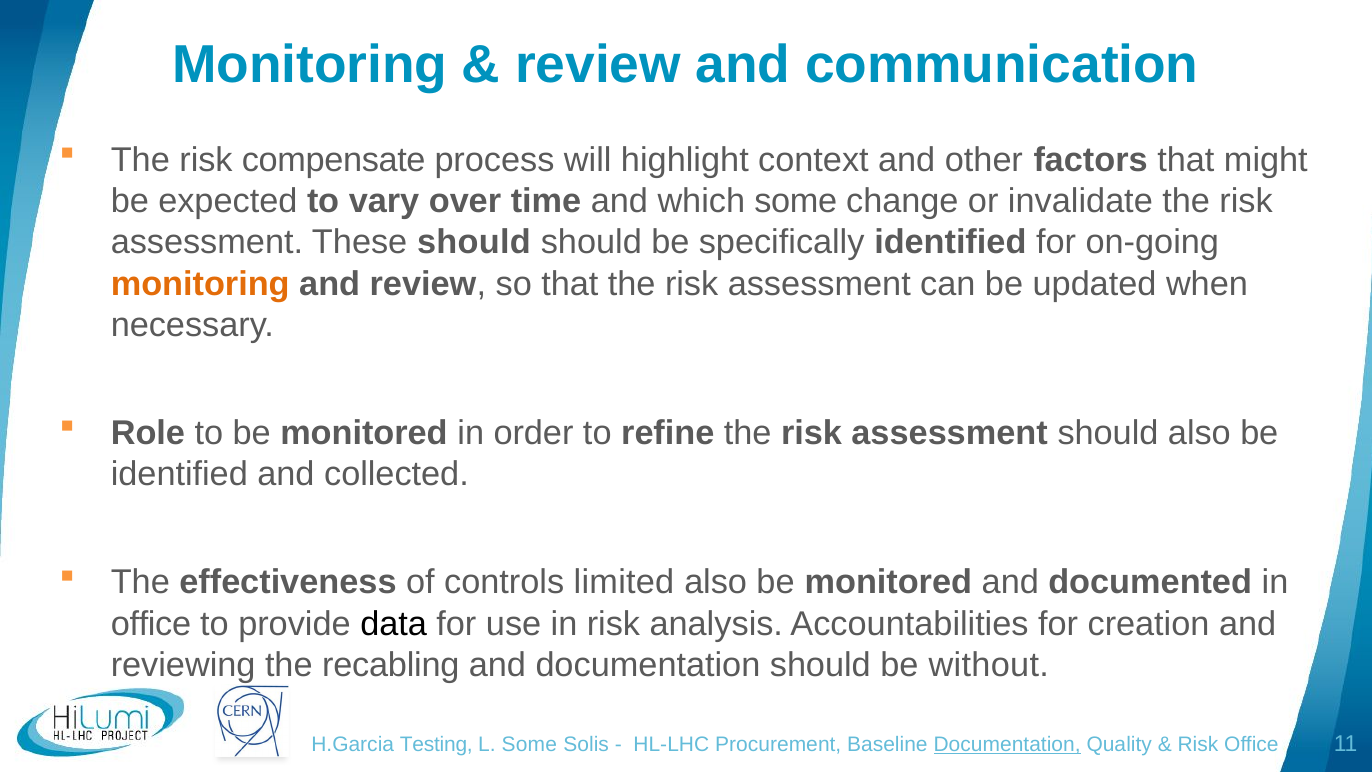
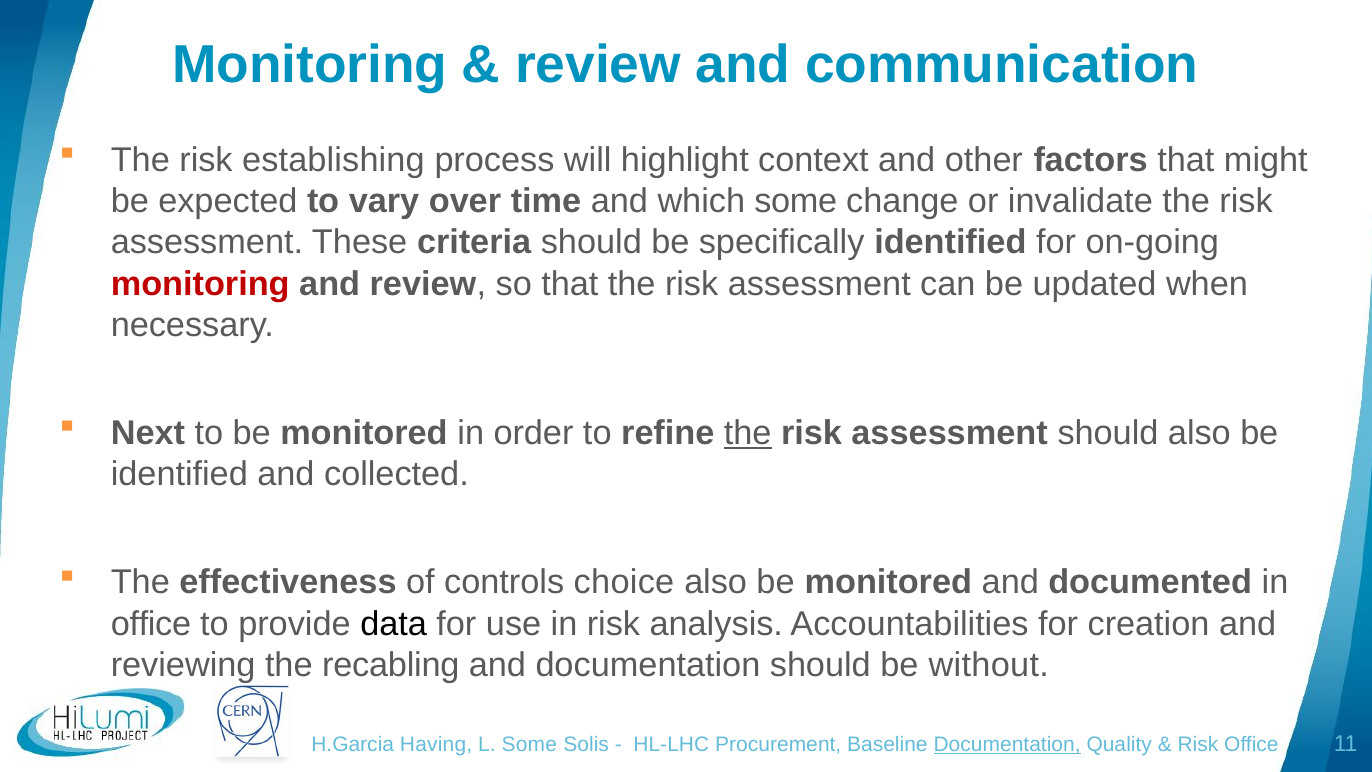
compensate: compensate -> establishing
These should: should -> criteria
monitoring at (200, 284) colour: orange -> red
Role: Role -> Next
the at (748, 433) underline: none -> present
limited: limited -> choice
Testing: Testing -> Having
